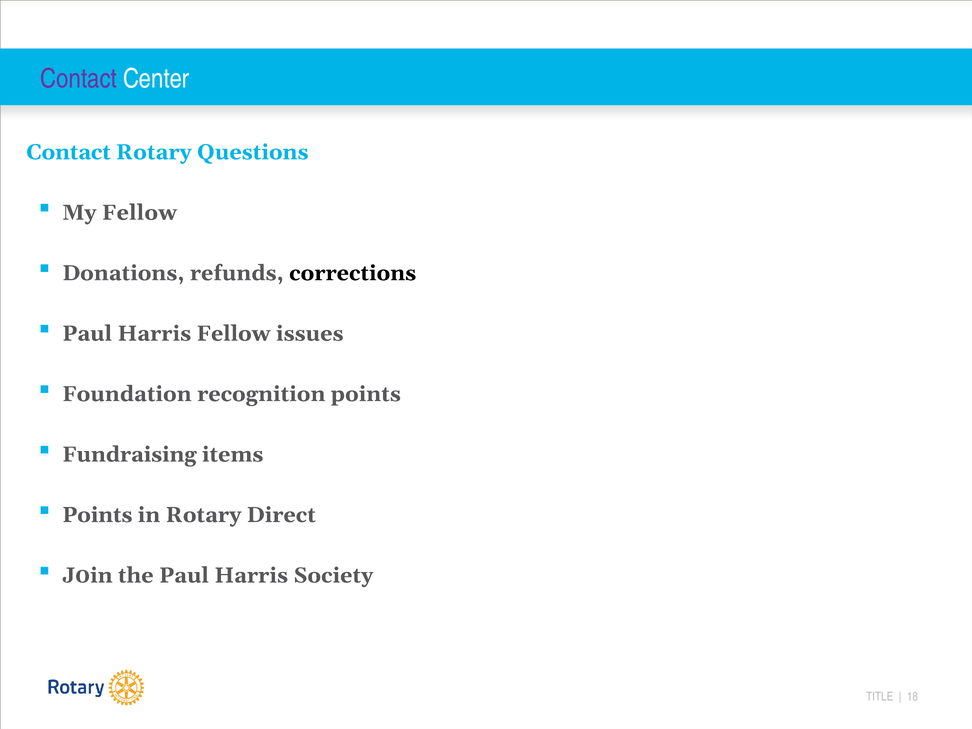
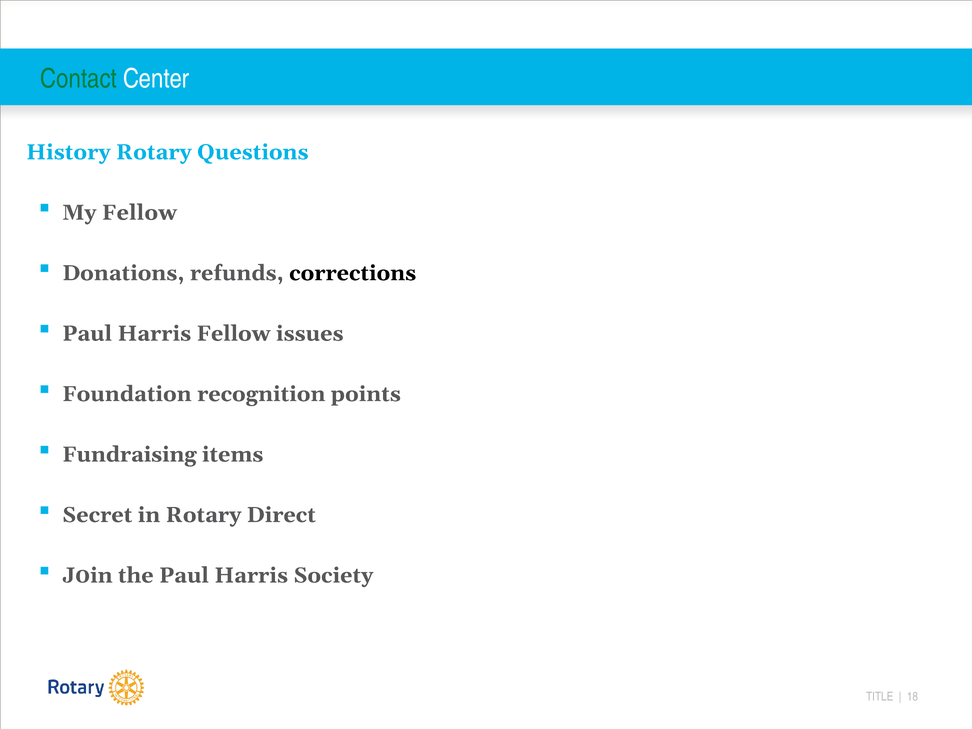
Contact at (79, 79) colour: purple -> green
Contact at (69, 152): Contact -> History
Points at (97, 515): Points -> Secret
